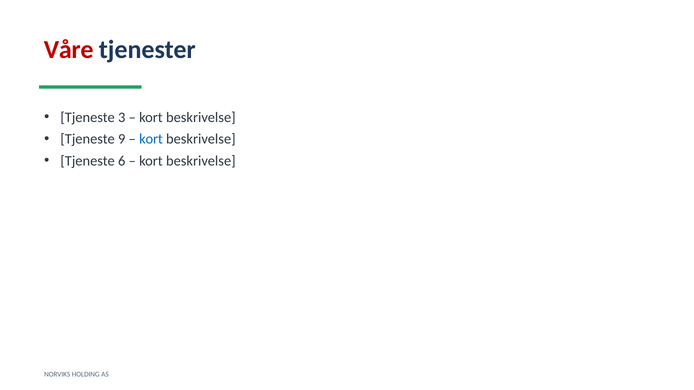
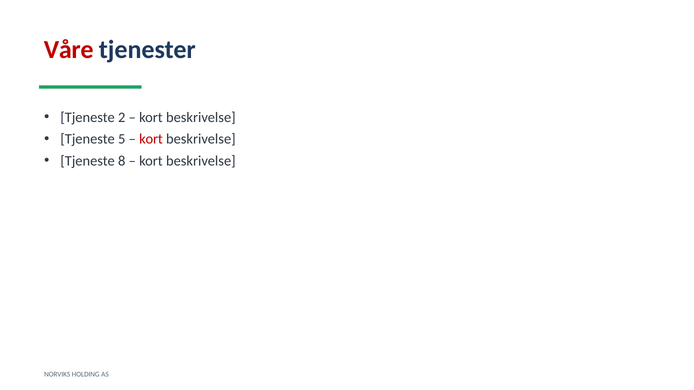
3: 3 -> 2
9: 9 -> 5
kort at (151, 139) colour: blue -> red
6: 6 -> 8
